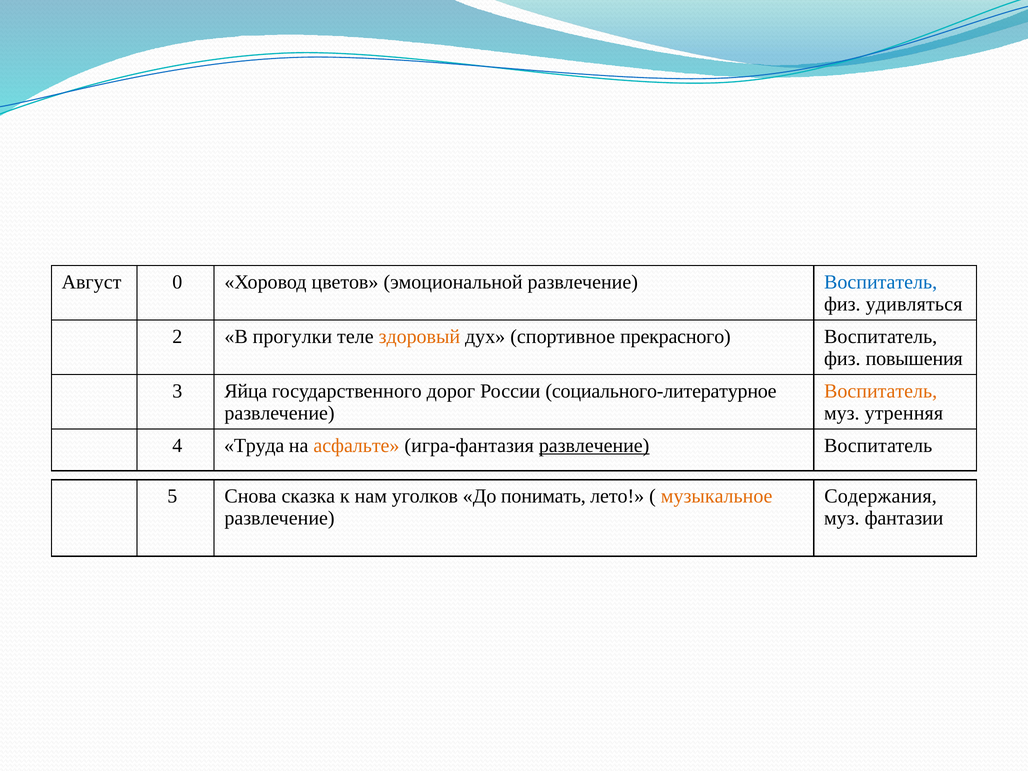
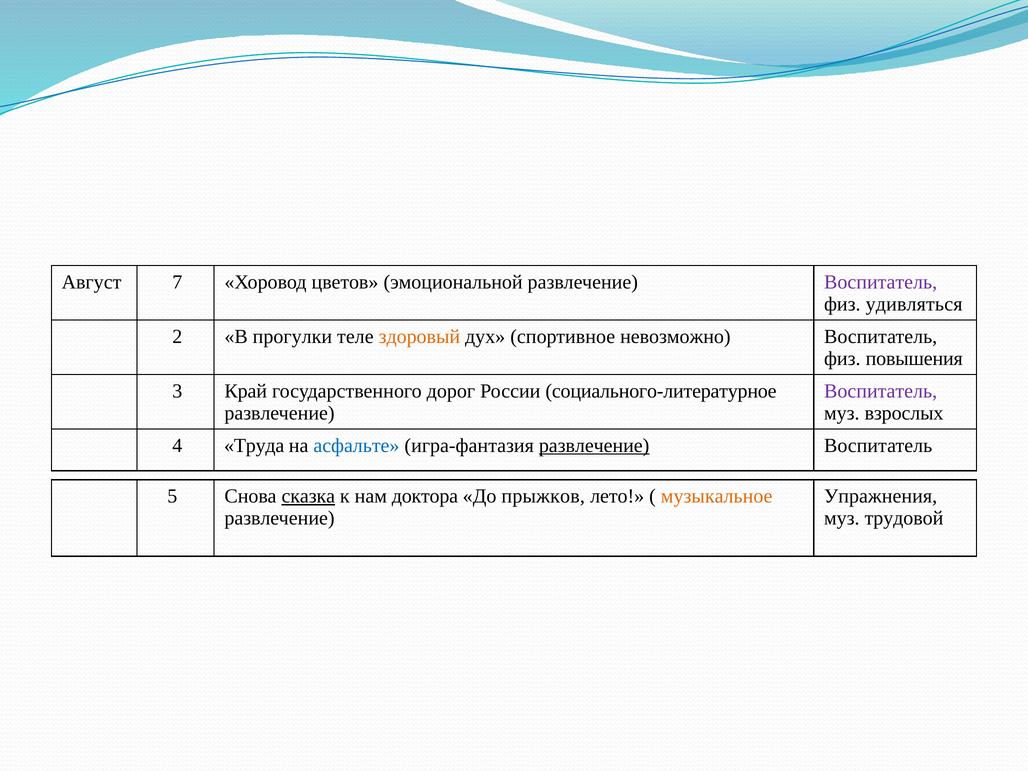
0: 0 -> 7
Воспитатель at (881, 282) colour: blue -> purple
прекрасного: прекрасного -> невозможно
Яйца: Яйца -> Край
Воспитатель at (881, 391) colour: orange -> purple
утренняя: утренняя -> взрослых
асфальте colour: orange -> blue
сказка underline: none -> present
уголков: уголков -> доктора
понимать: понимать -> прыжков
Содержания: Содержания -> Упражнения
фантазии: фантазии -> трудовой
